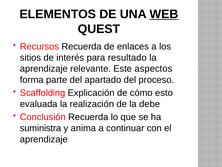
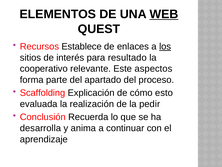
Recursos Recuerda: Recuerda -> Establece
los underline: none -> present
aprendizaje at (44, 69): aprendizaje -> cooperativo
debe: debe -> pedir
suministra: suministra -> desarrolla
